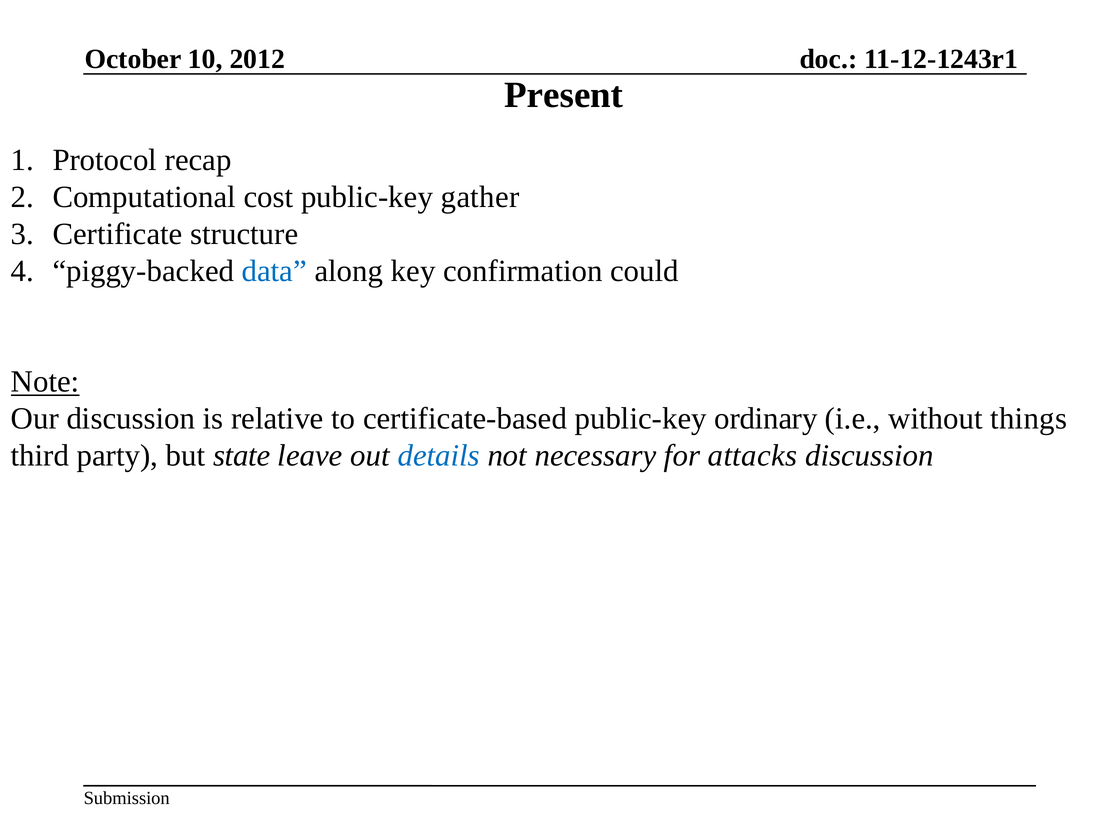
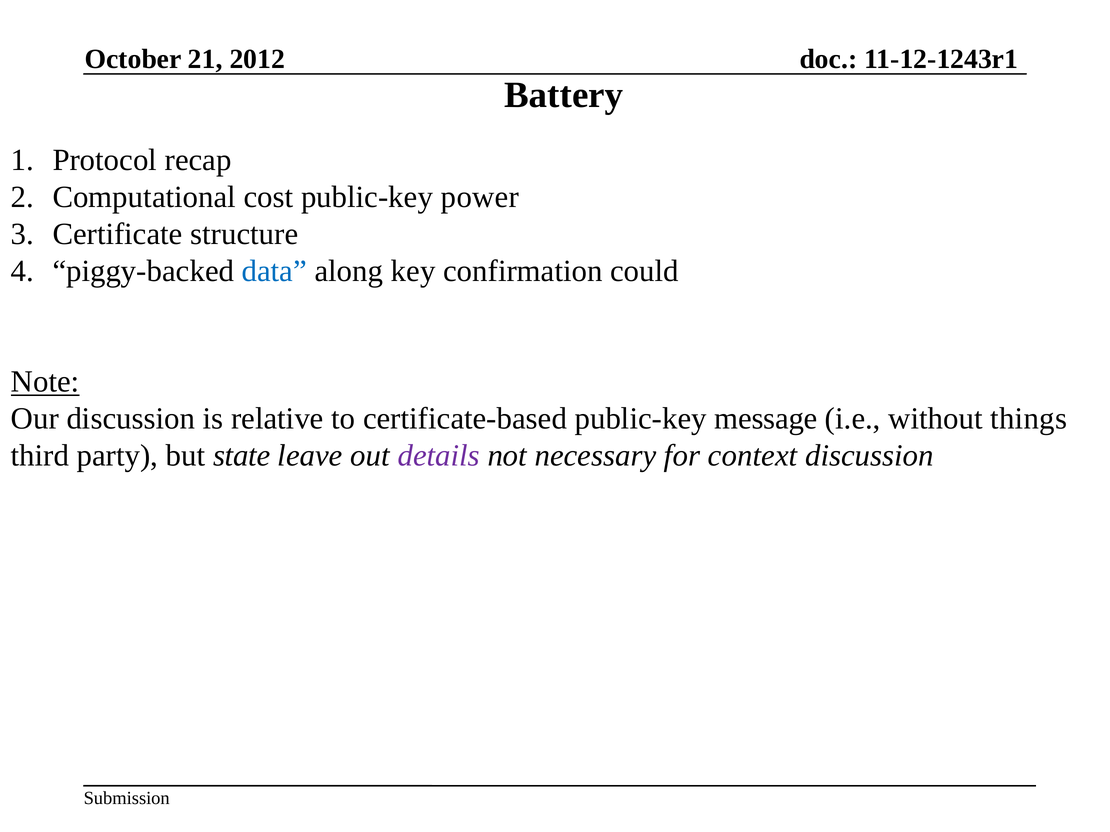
10: 10 -> 21
Present: Present -> Battery
gather: gather -> power
ordinary: ordinary -> message
details colour: blue -> purple
attacks: attacks -> context
